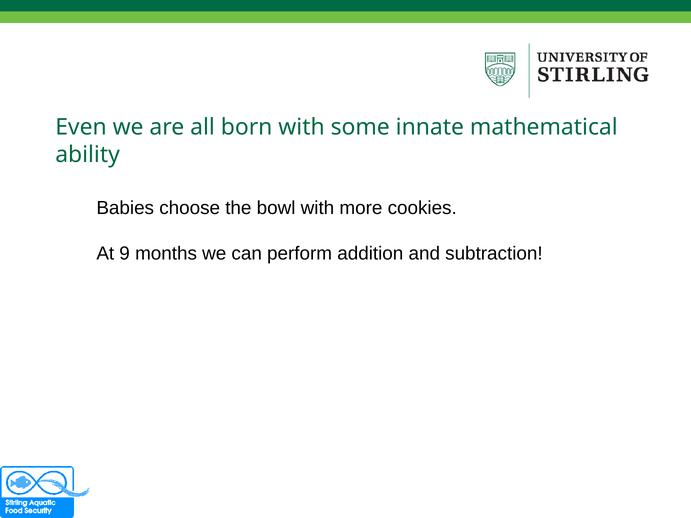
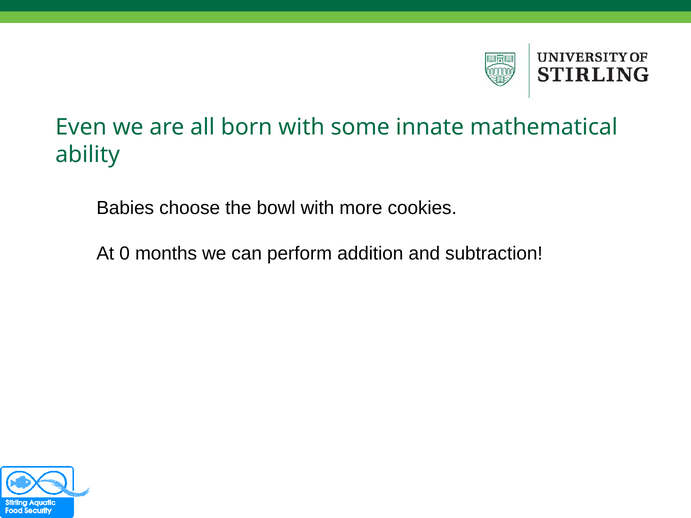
9: 9 -> 0
